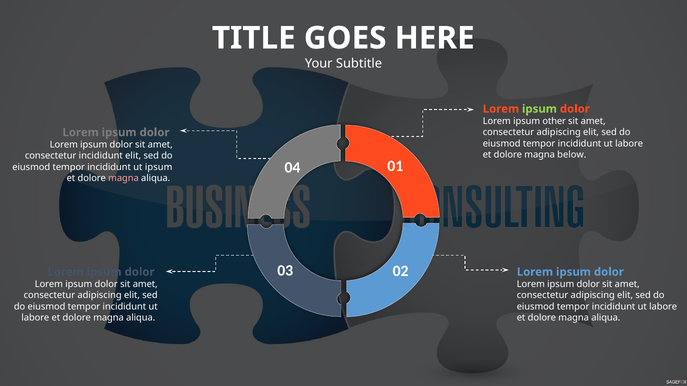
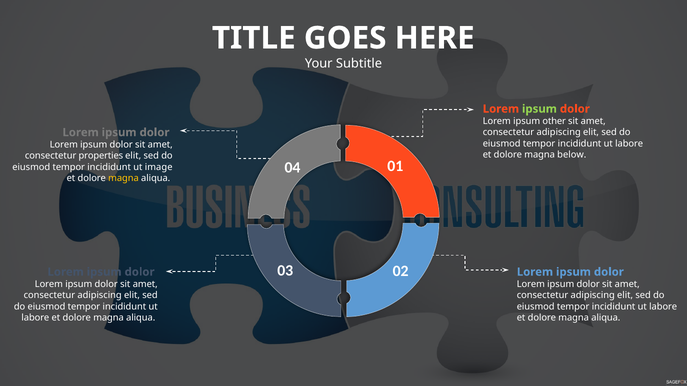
consectetur incididunt: incididunt -> properties
ut ipsum: ipsum -> image
magna at (124, 178) colour: pink -> yellow
